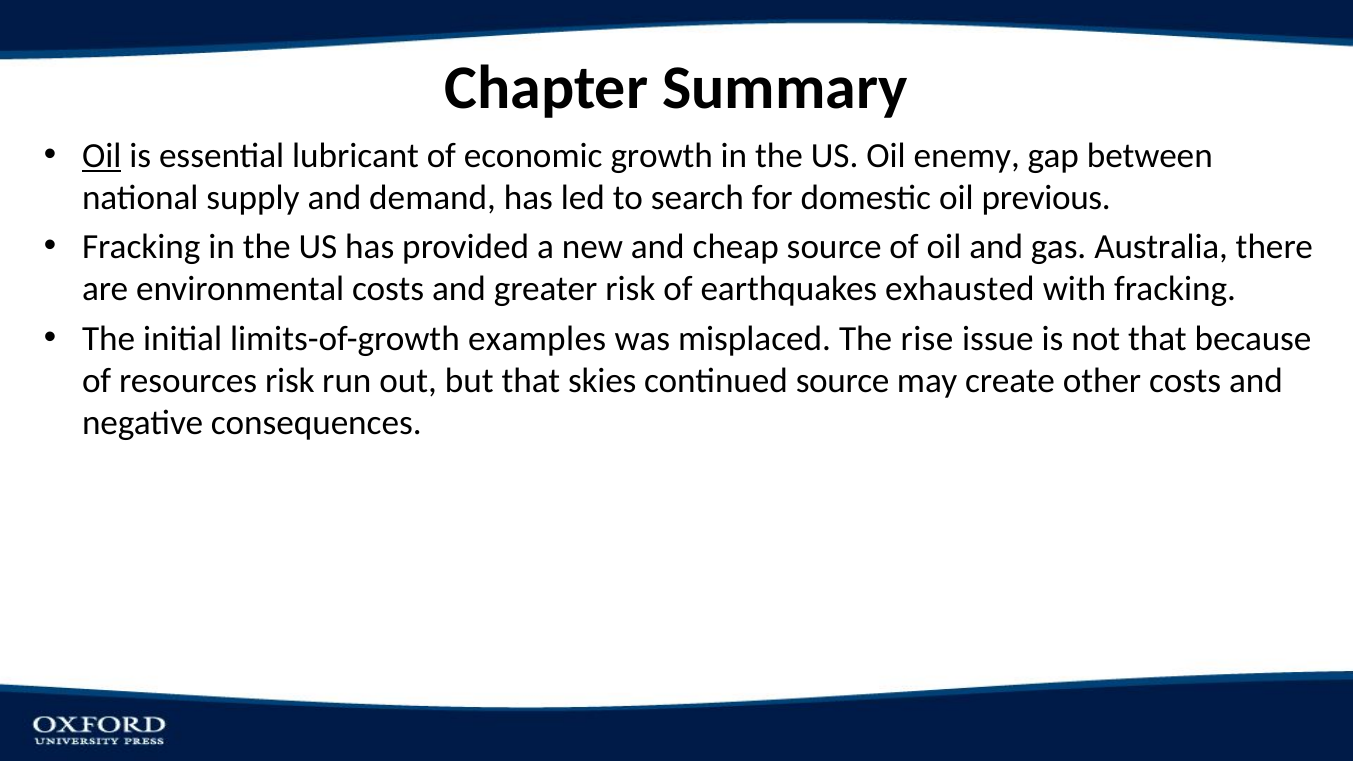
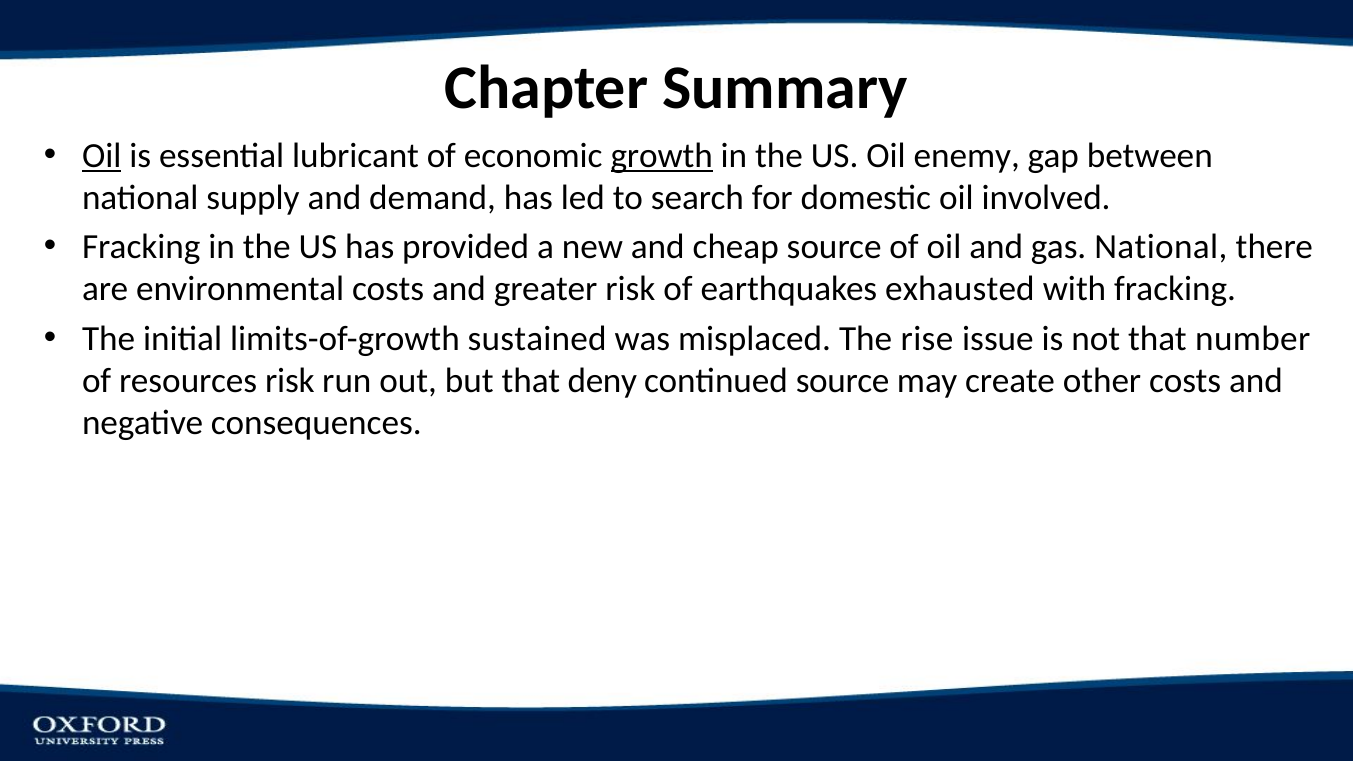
growth underline: none -> present
previous: previous -> involved
gas Australia: Australia -> National
examples: examples -> sustained
because: because -> number
skies: skies -> deny
